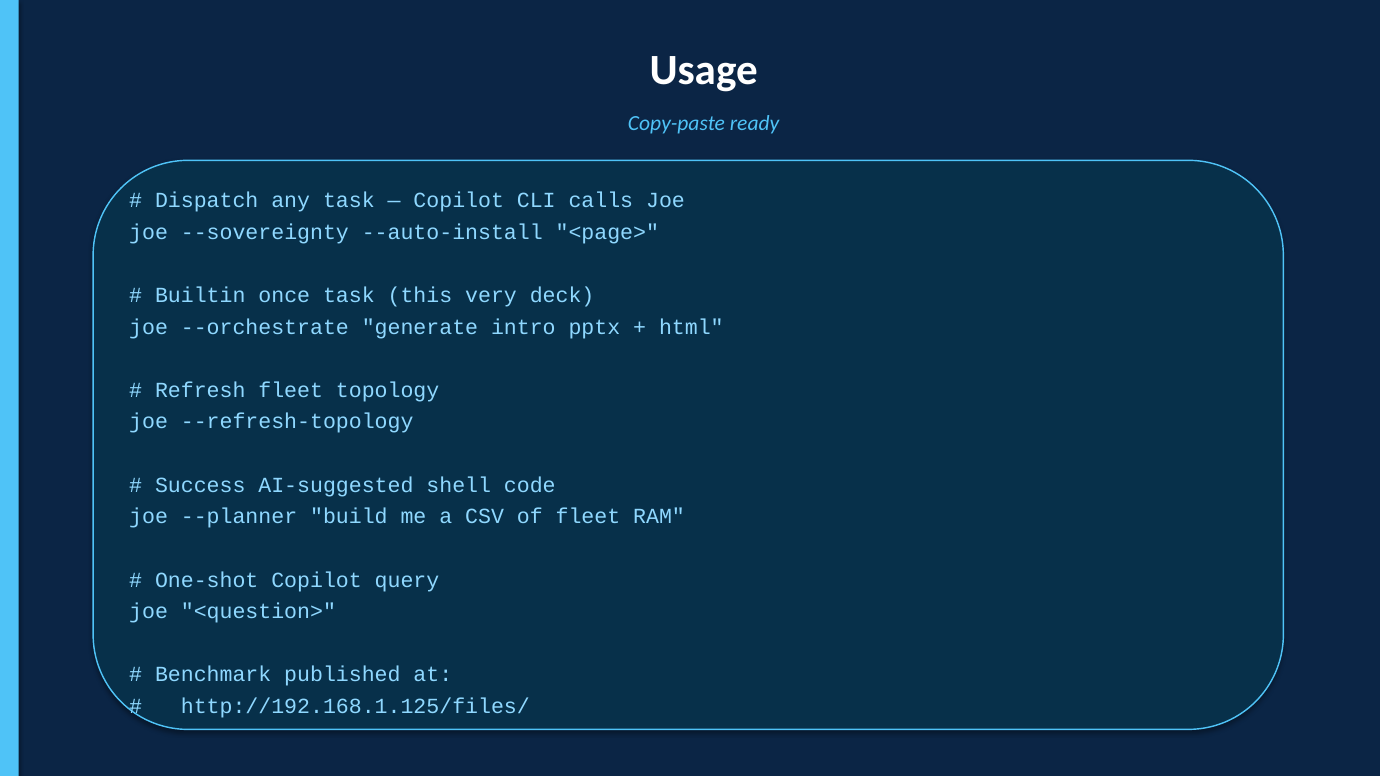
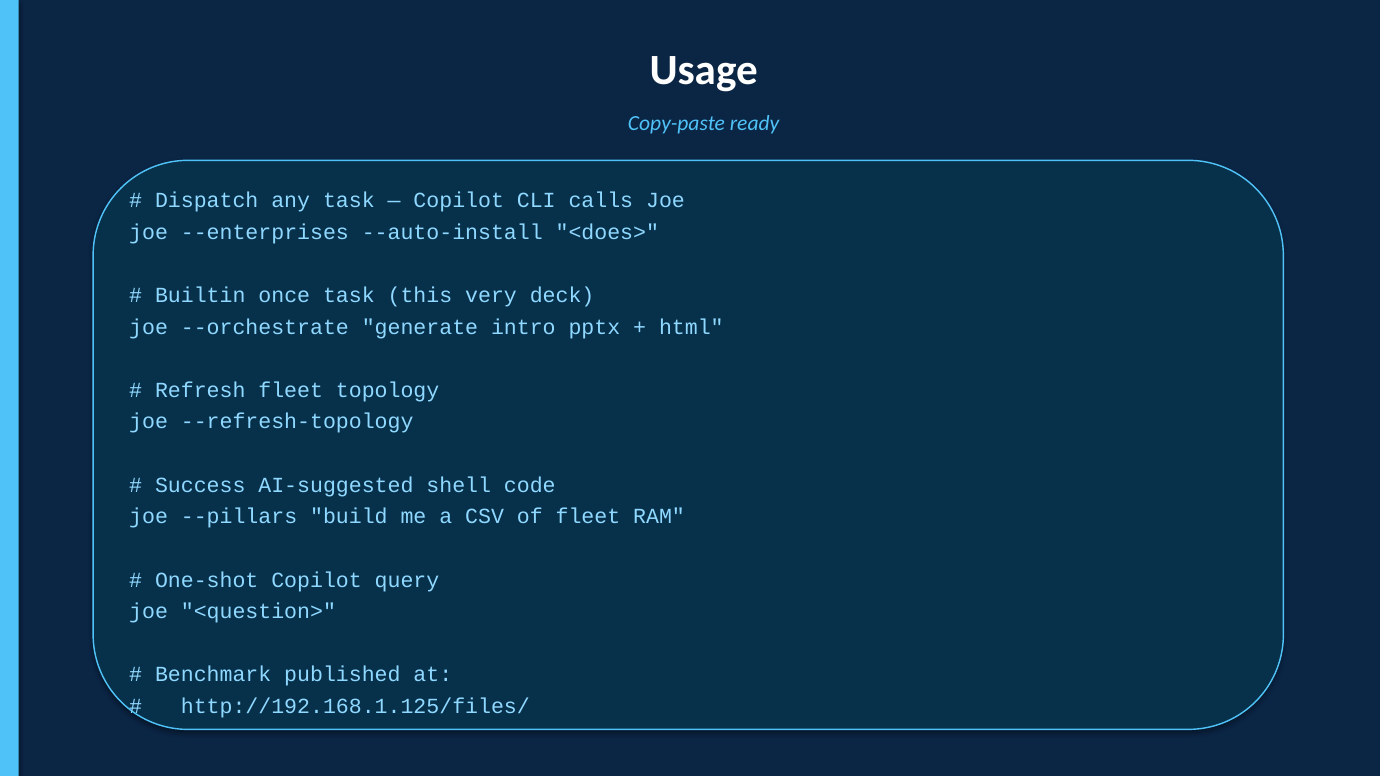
--sovereignty: --sovereignty -> --enterprises
<page>: <page> -> <does>
--planner: --planner -> --pillars
